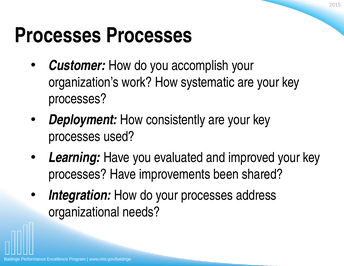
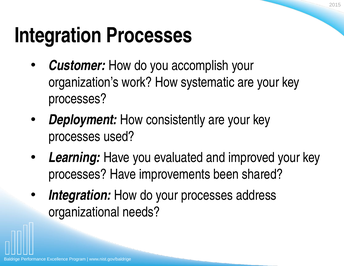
Processes at (58, 36): Processes -> Integration
